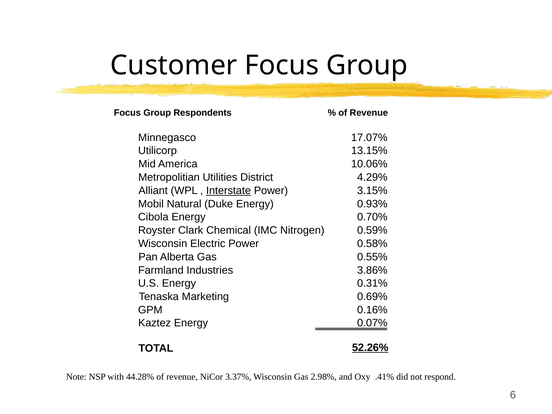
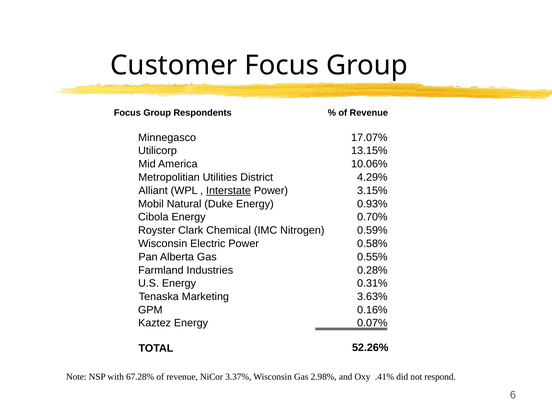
3.86%: 3.86% -> 0.28%
0.69%: 0.69% -> 3.63%
52.26% underline: present -> none
44.28%: 44.28% -> 67.28%
